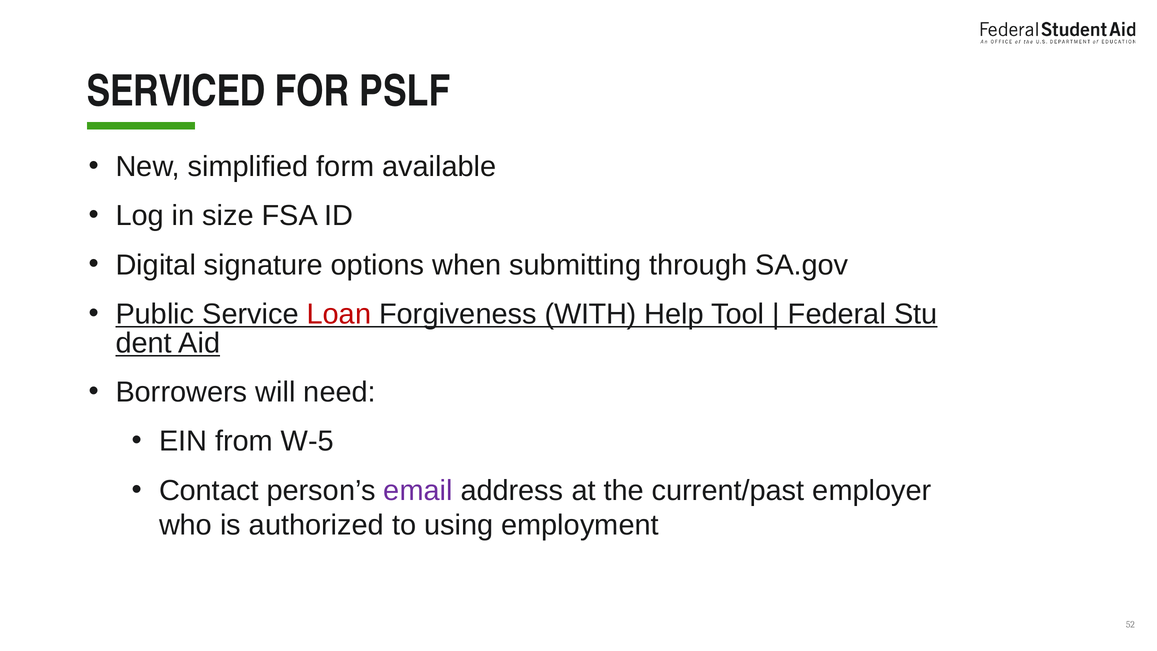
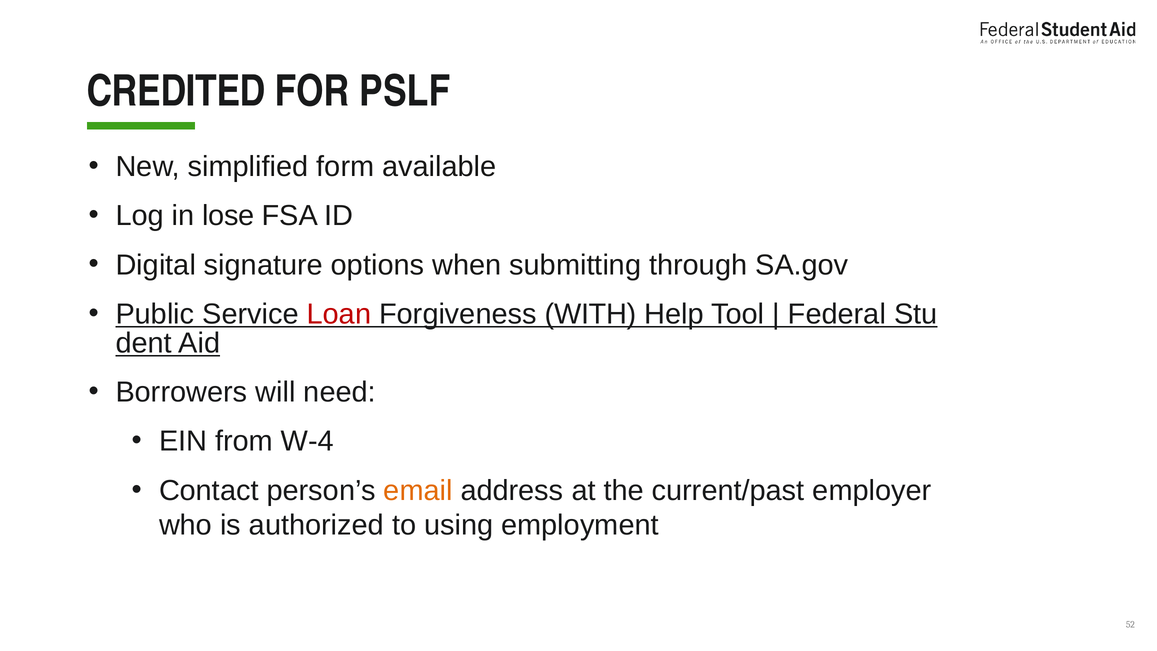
SERVICED: SERVICED -> CREDITED
size: size -> lose
W-5: W-5 -> W-4
email colour: purple -> orange
